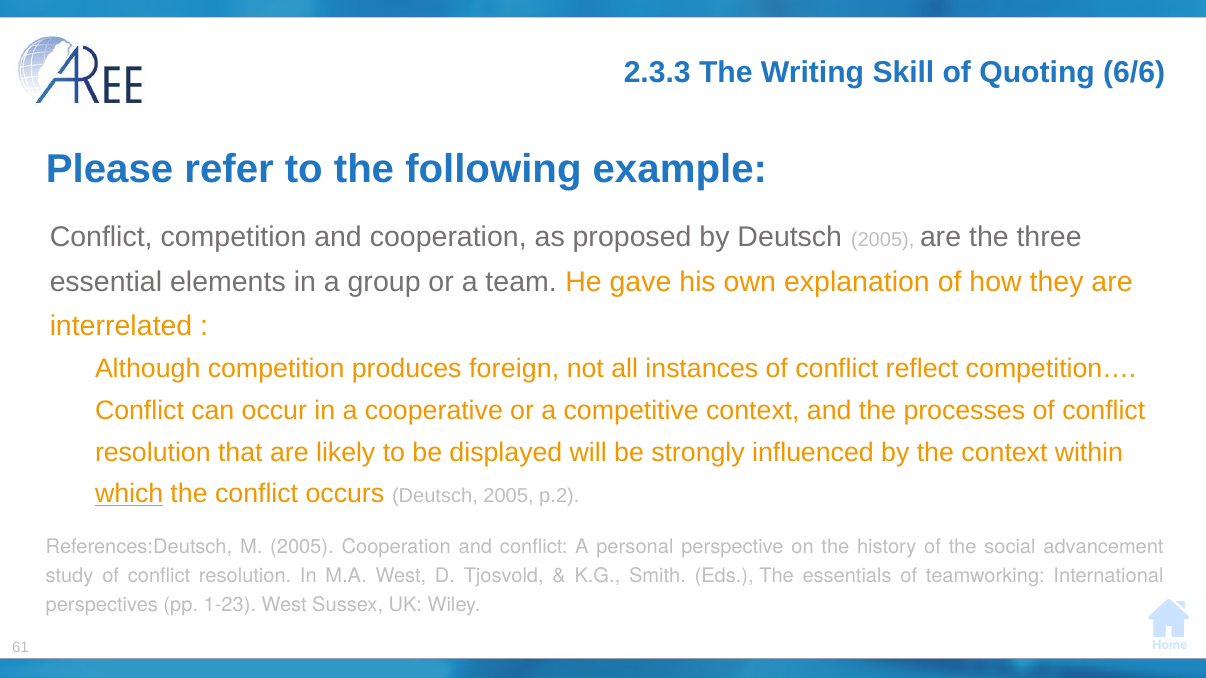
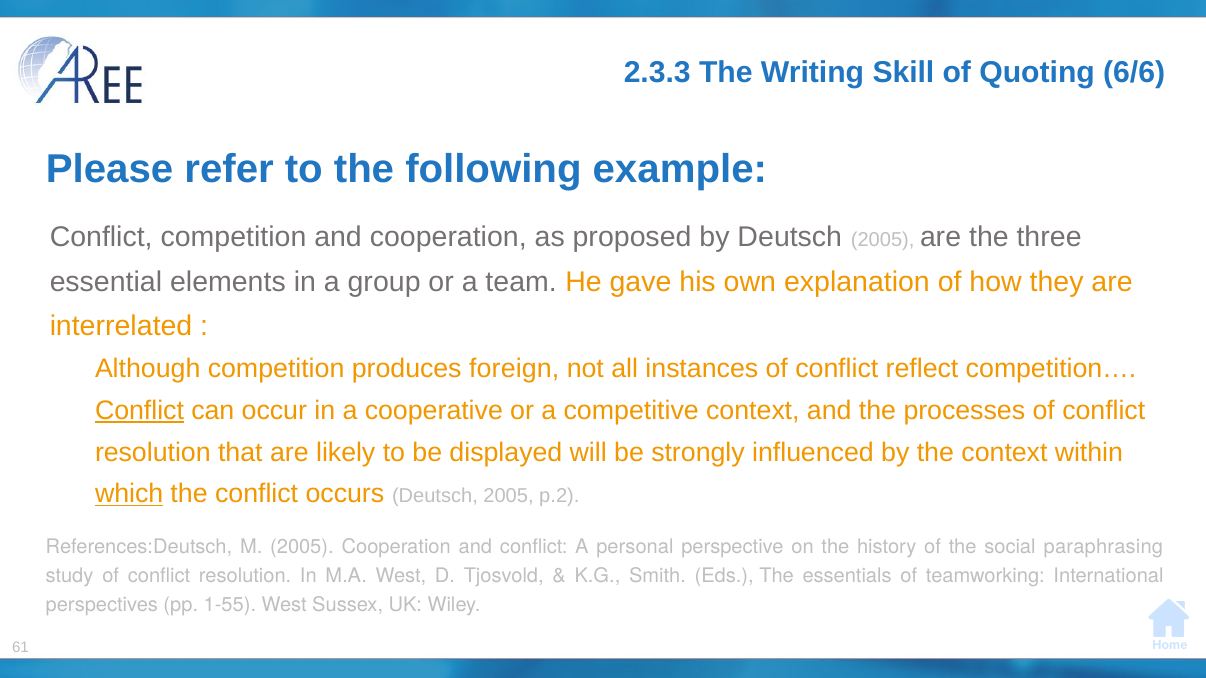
Conflict at (139, 411) underline: none -> present
advancement: advancement -> paraphrasing
1-23: 1-23 -> 1-55
